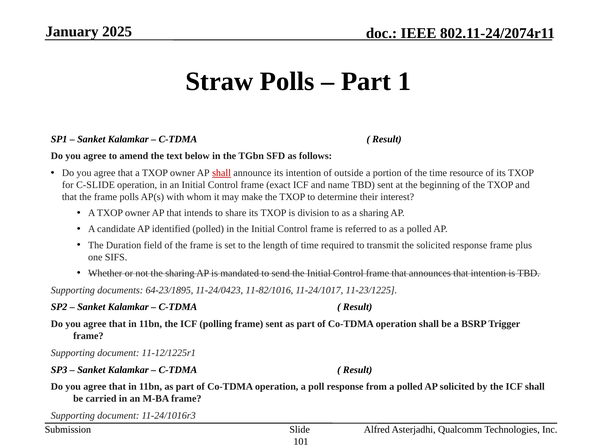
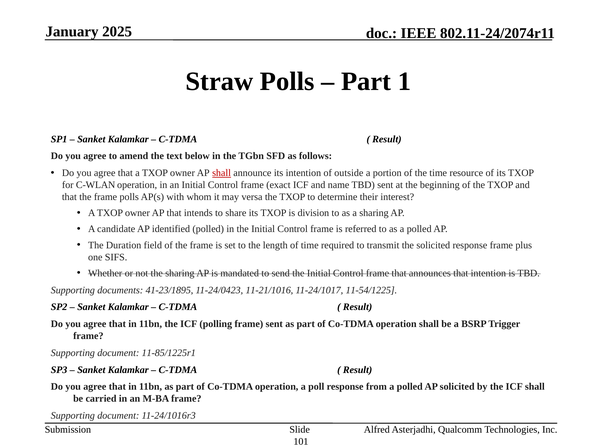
C-SLIDE: C-SLIDE -> C-WLAN
make: make -> versa
64-23/1895: 64-23/1895 -> 41-23/1895
11-82/1016: 11-82/1016 -> 11-21/1016
11-23/1225: 11-23/1225 -> 11-54/1225
11-12/1225r1: 11-12/1225r1 -> 11-85/1225r1
